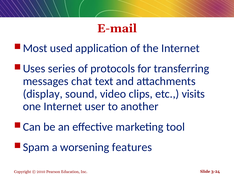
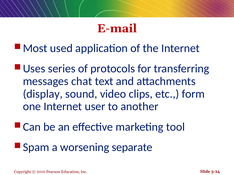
visits: visits -> form
features: features -> separate
